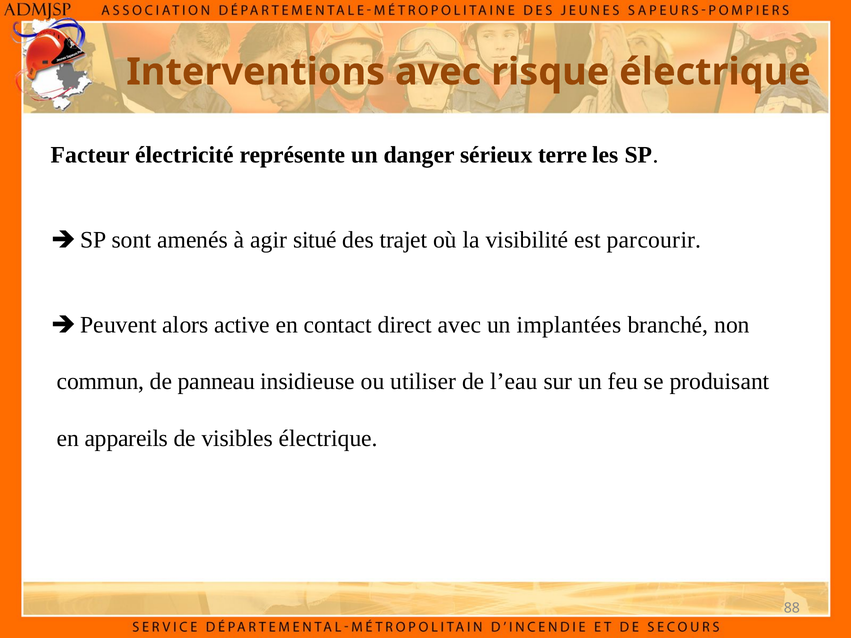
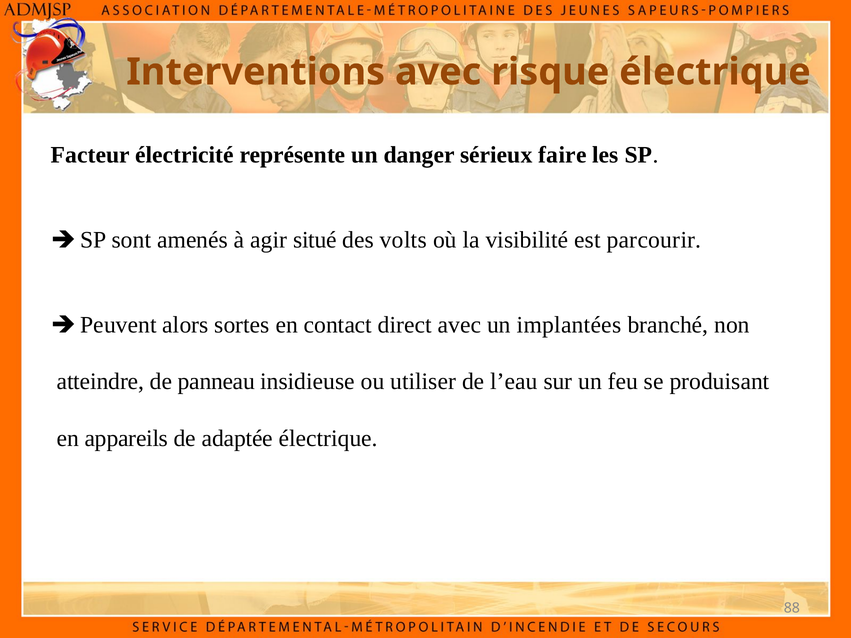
terre: terre -> faire
trajet: trajet -> volts
active: active -> sortes
commun: commun -> atteindre
visibles: visibles -> adaptée
